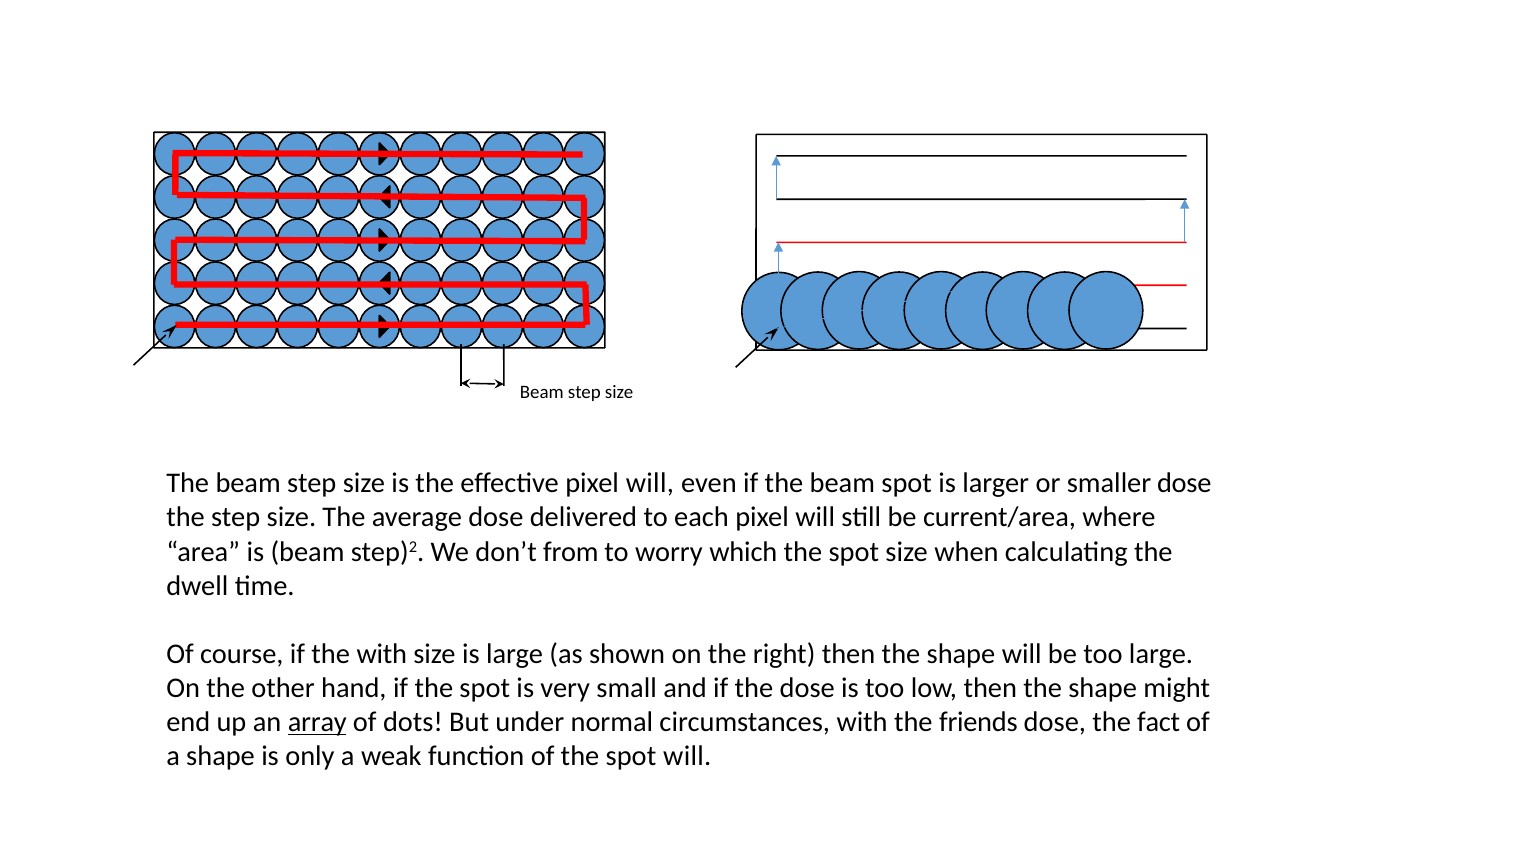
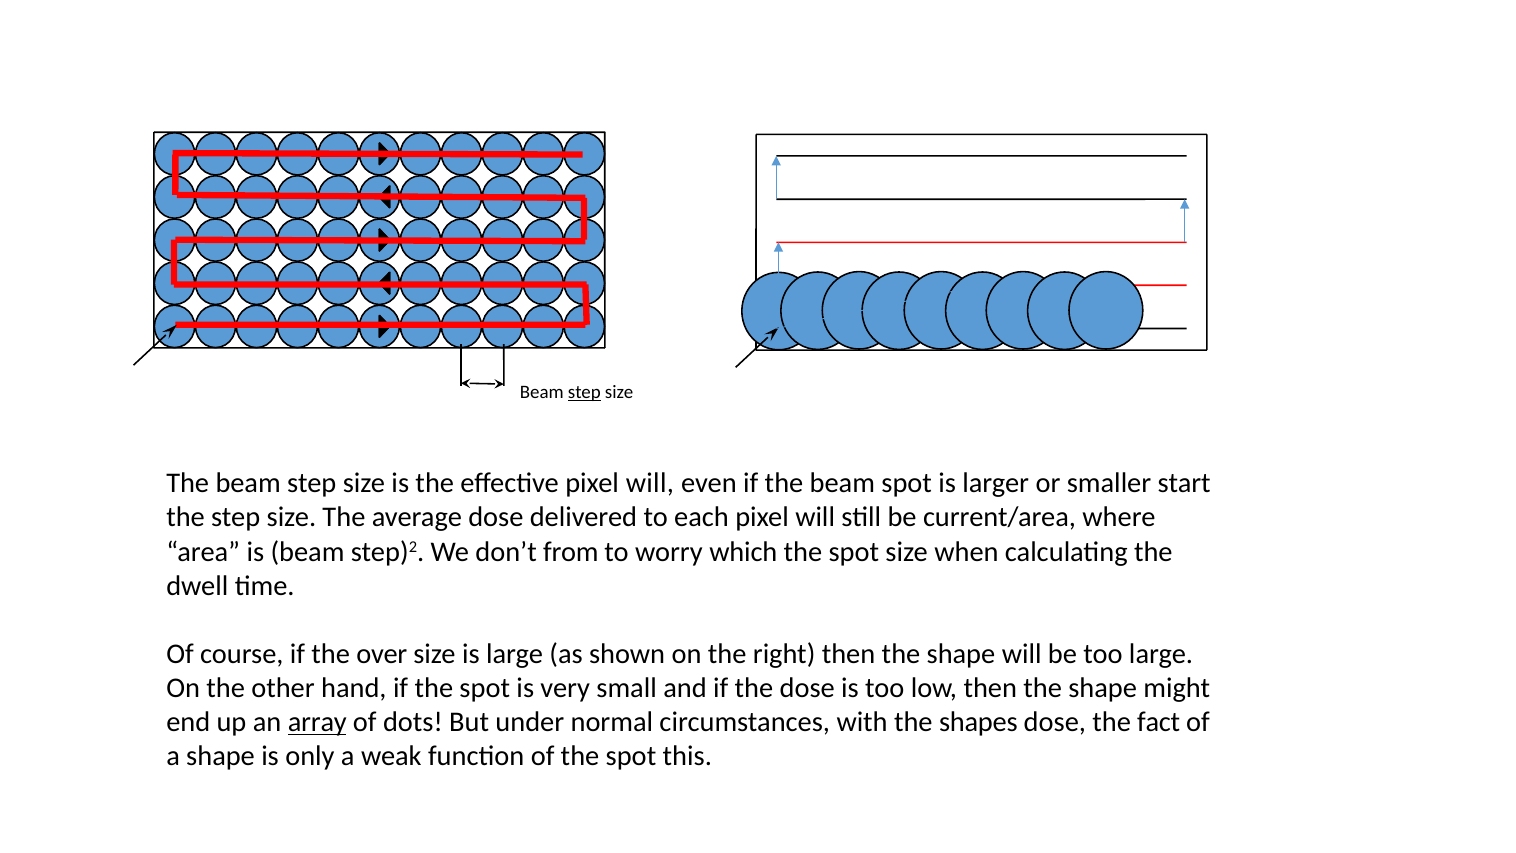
step at (584, 392) underline: none -> present
smaller dose: dose -> start
the with: with -> over
friends: friends -> shapes
spot will: will -> this
